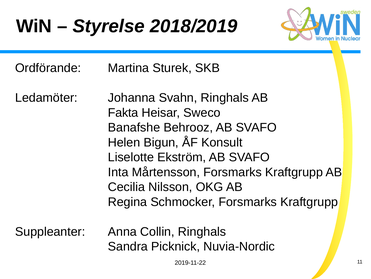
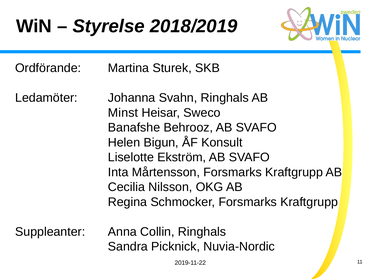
Fakta: Fakta -> Minst
